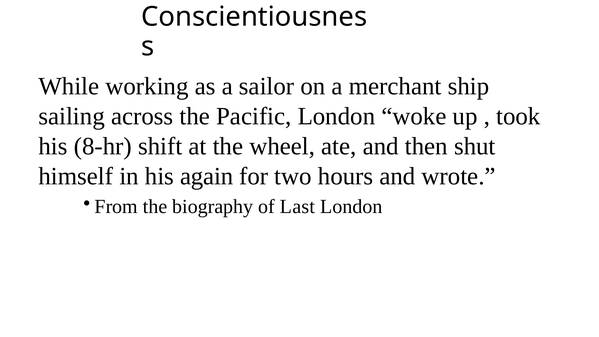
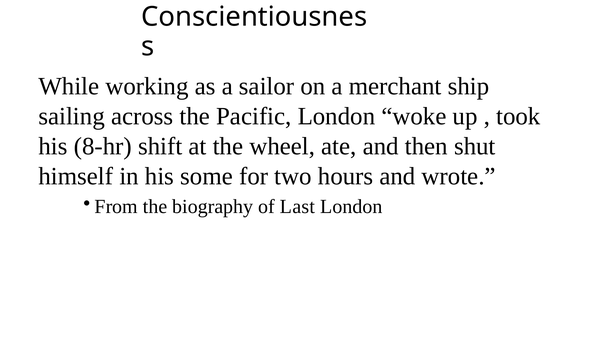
again: again -> some
